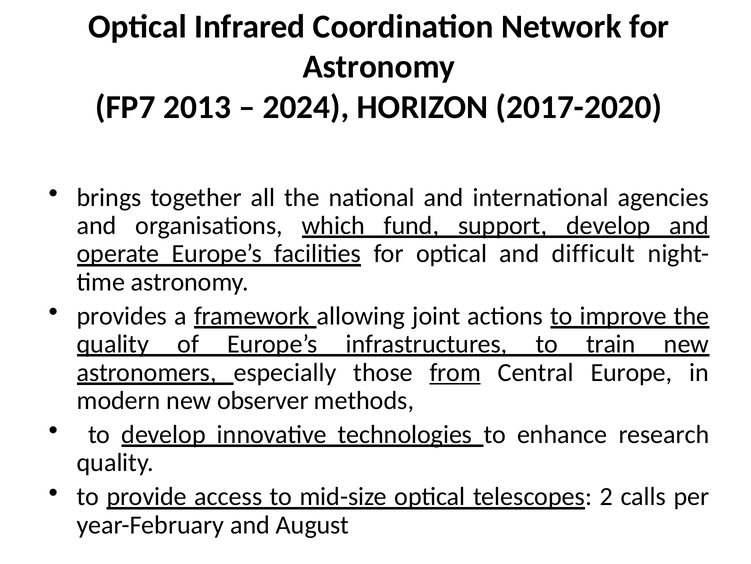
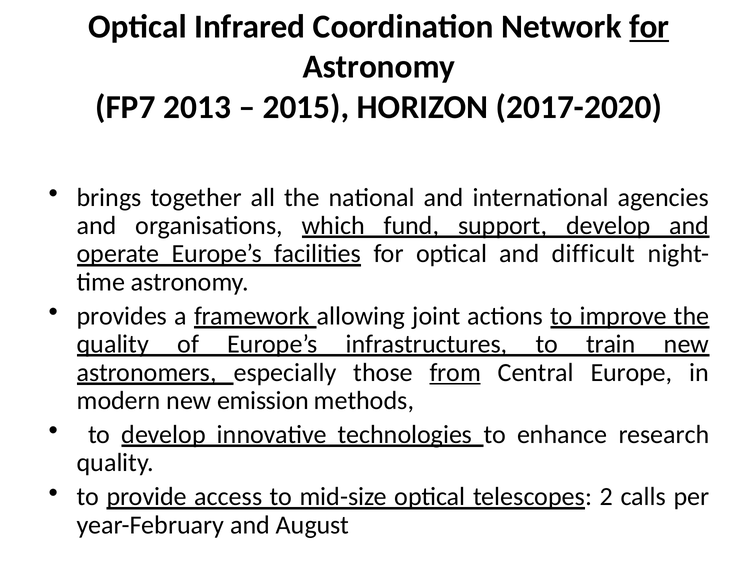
for at (649, 27) underline: none -> present
2024: 2024 -> 2015
observer: observer -> emission
